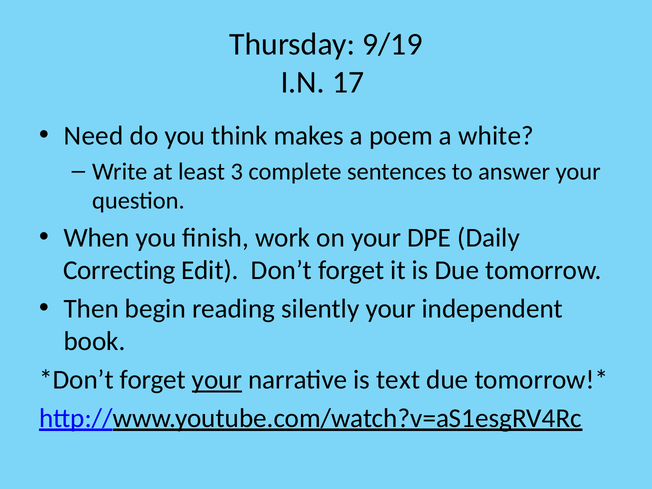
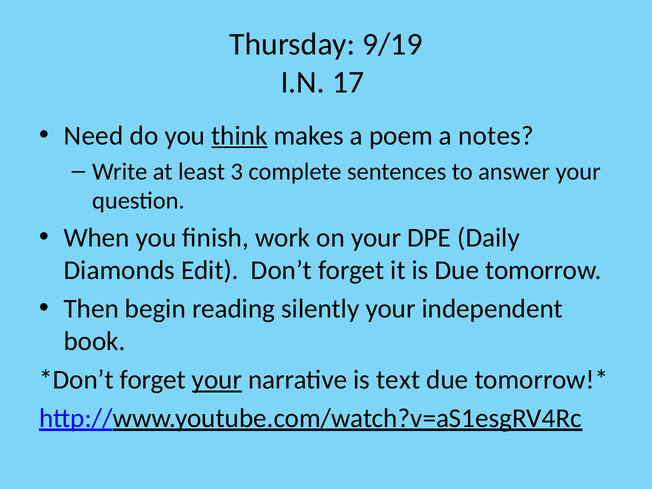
think underline: none -> present
white: white -> notes
Correcting: Correcting -> Diamonds
